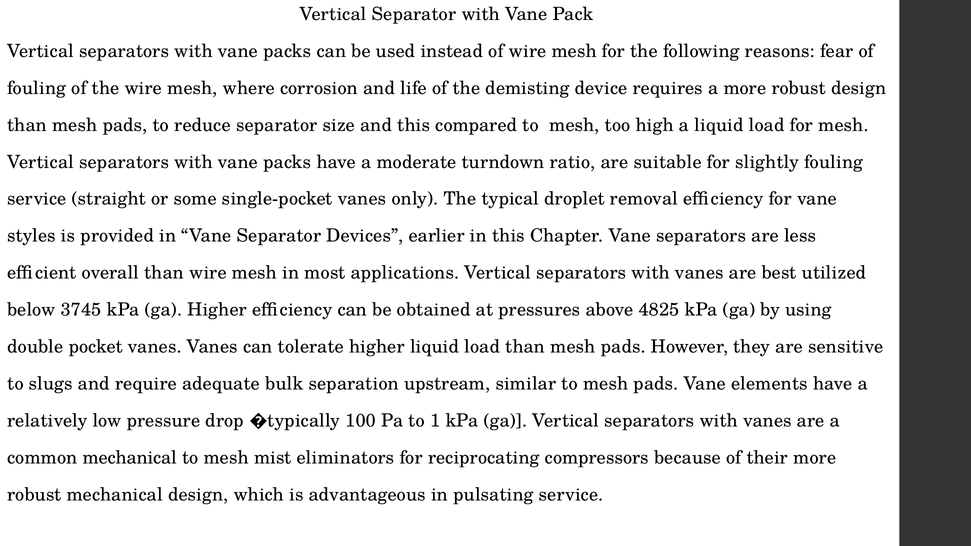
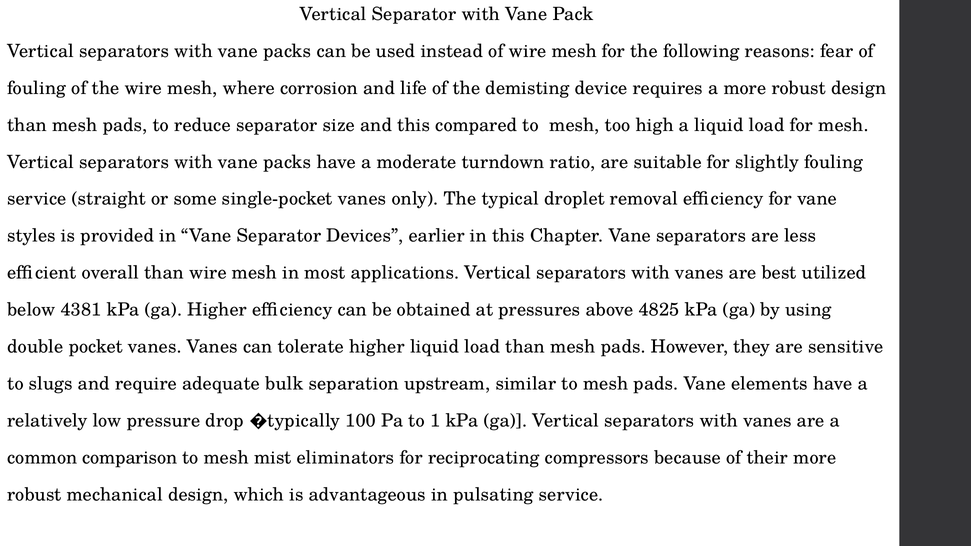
3745: 3745 -> 4381
common mechanical: mechanical -> comparison
